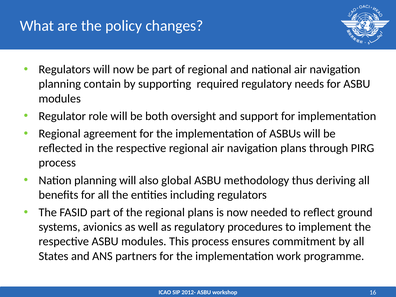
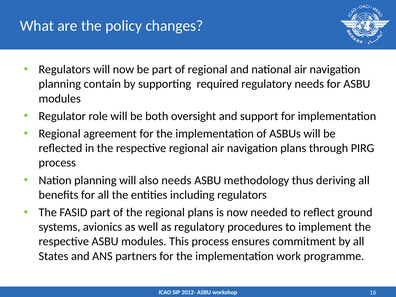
also global: global -> needs
